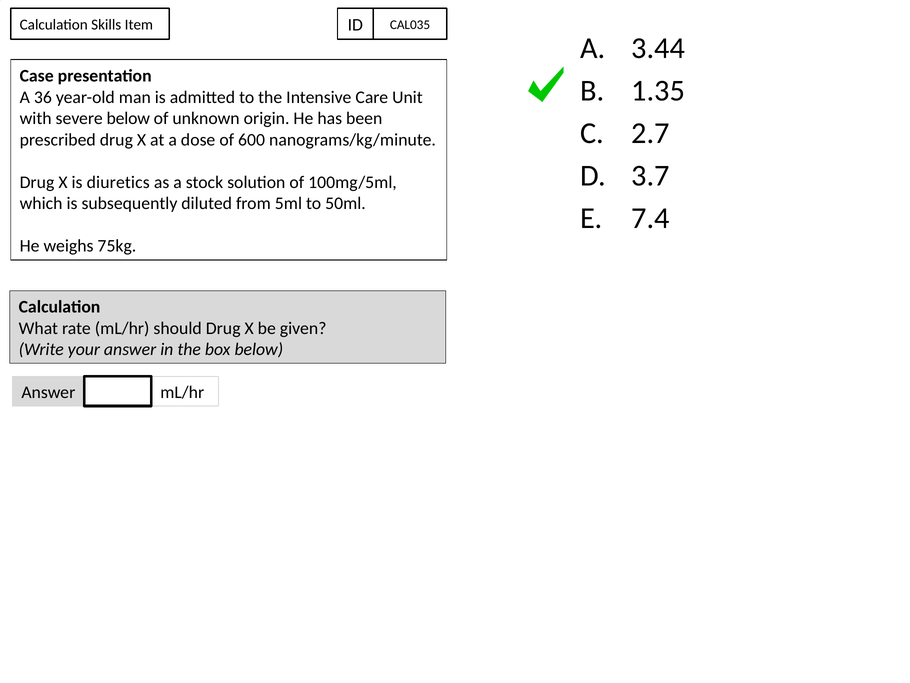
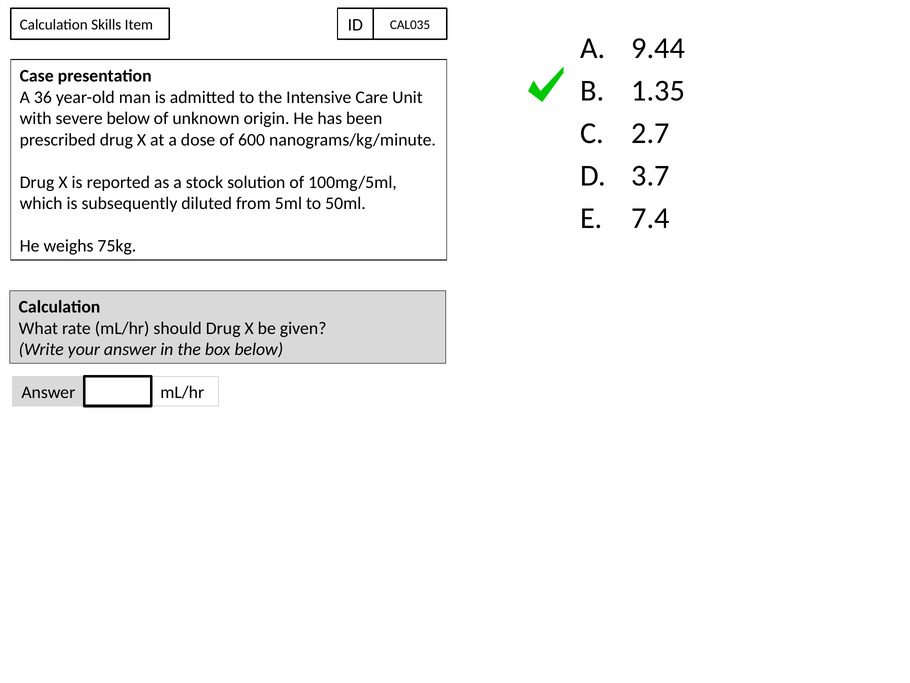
3.44: 3.44 -> 9.44
diuretics: diuretics -> reported
